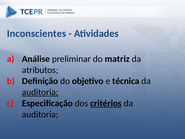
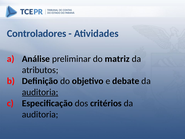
Inconscientes: Inconscientes -> Controladores
técnica: técnica -> debate
critérios underline: present -> none
